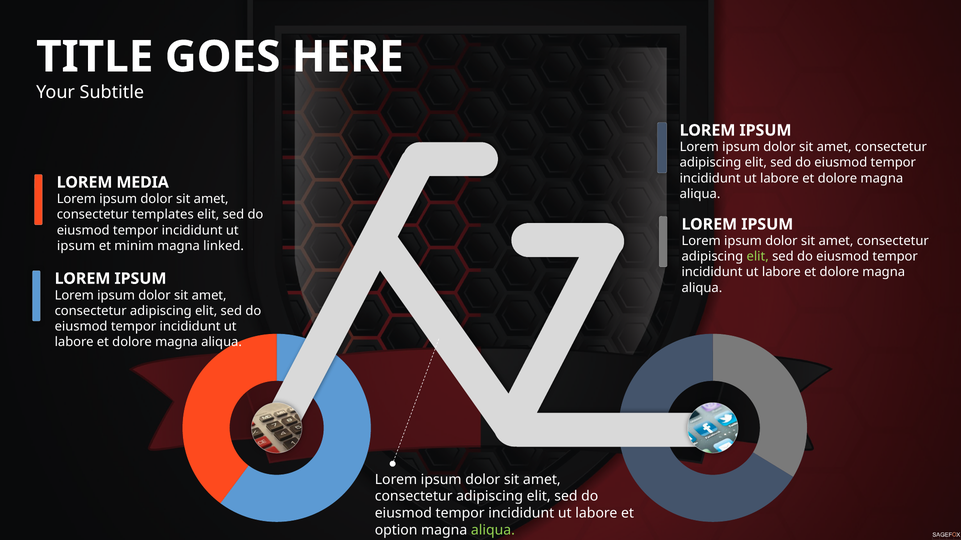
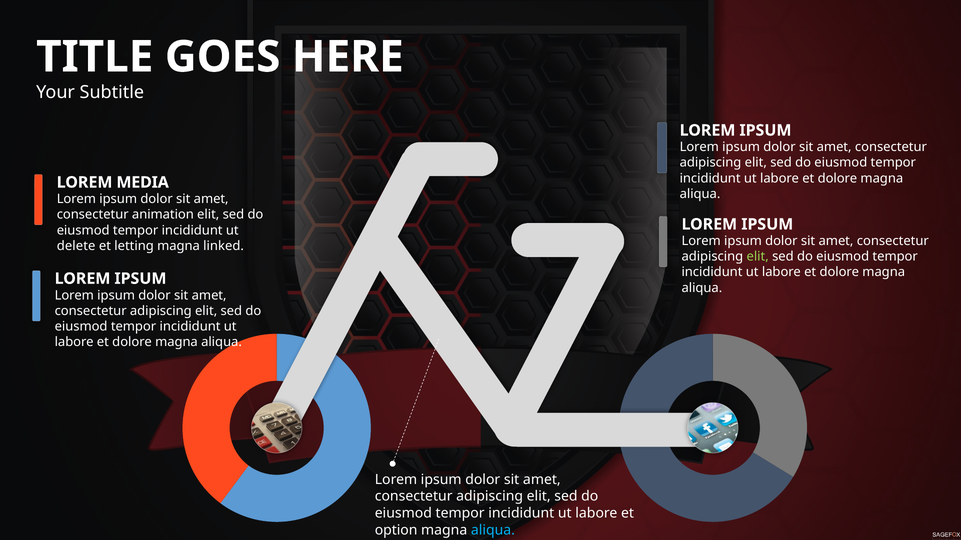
templates: templates -> animation
ipsum at (76, 246): ipsum -> delete
minim: minim -> letting
aliqua at (493, 530) colour: light green -> light blue
